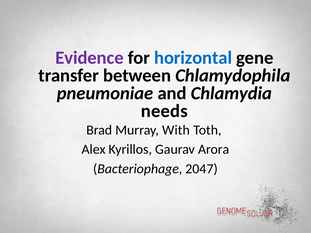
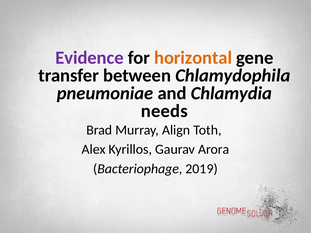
horizontal colour: blue -> orange
With: With -> Align
2047: 2047 -> 2019
